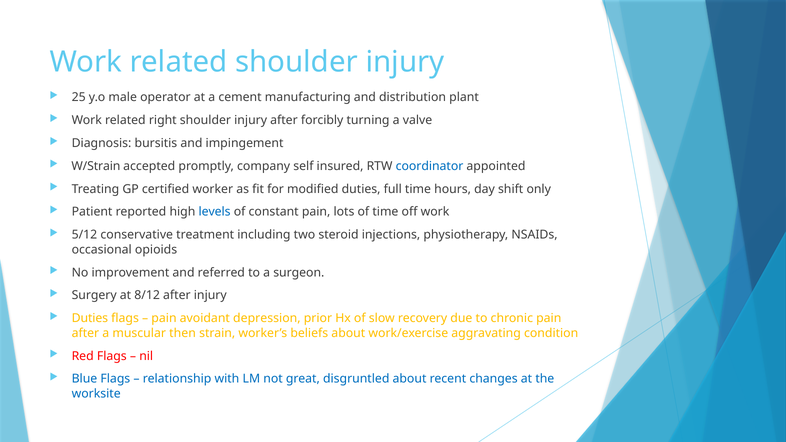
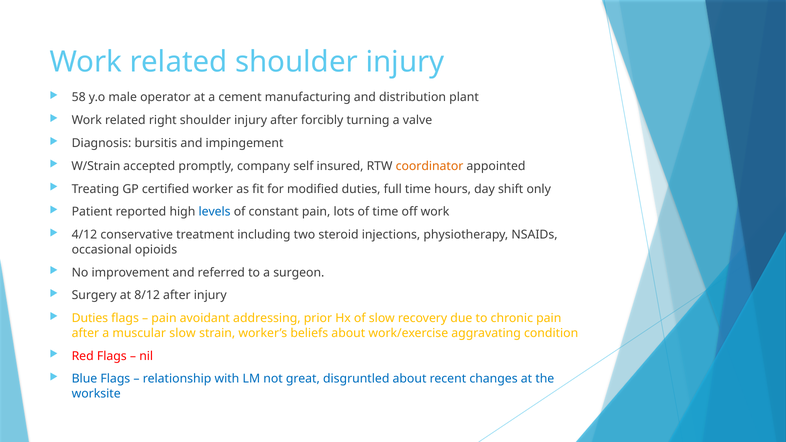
25: 25 -> 58
coordinator colour: blue -> orange
5/12: 5/12 -> 4/12
depression: depression -> addressing
muscular then: then -> slow
